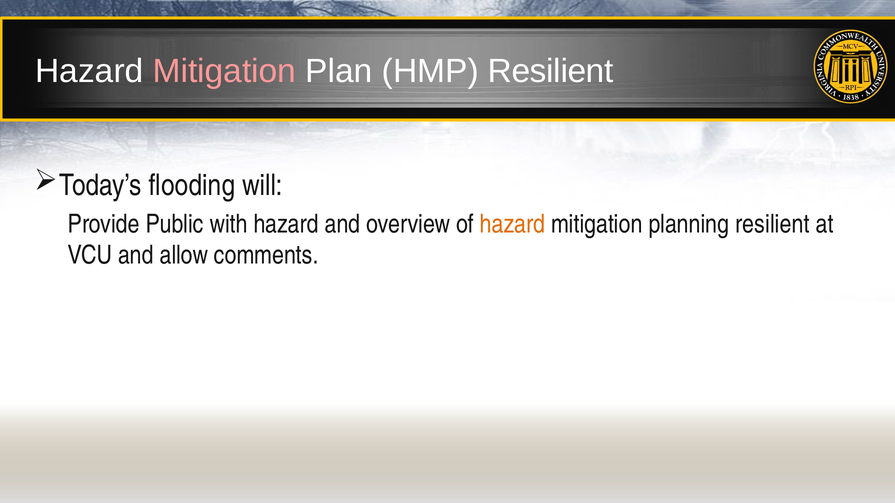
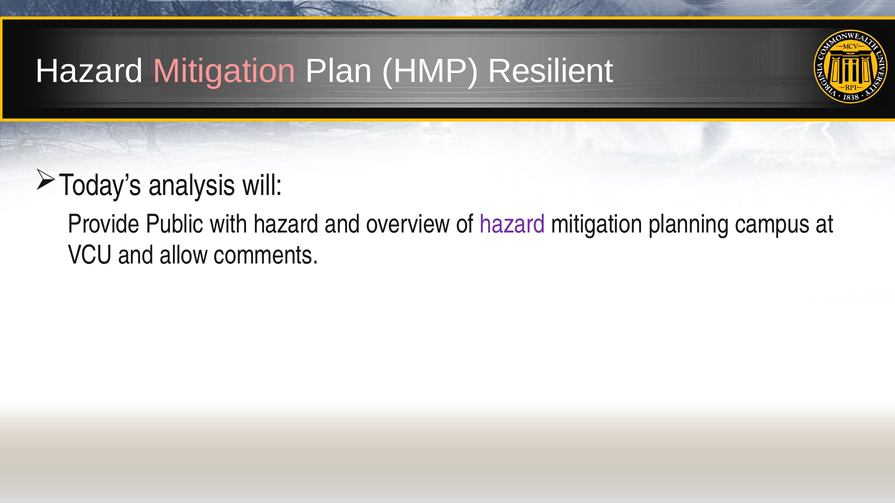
flooding: flooding -> analysis
hazard at (513, 224) colour: orange -> purple
planning resilient: resilient -> campus
